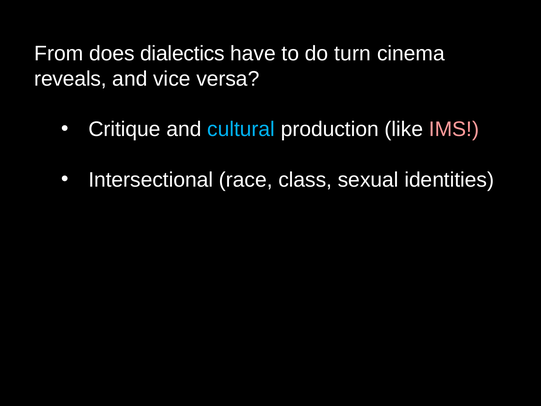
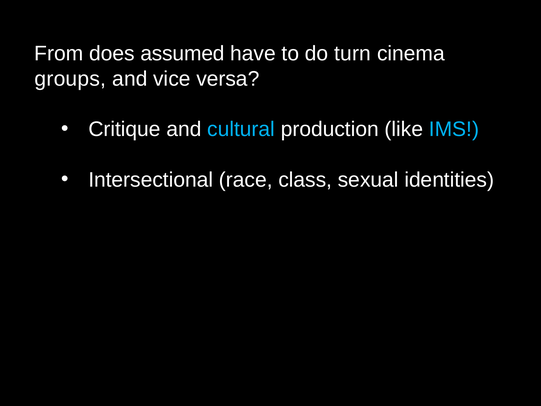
dialectics: dialectics -> assumed
reveals: reveals -> groups
IMS colour: pink -> light blue
